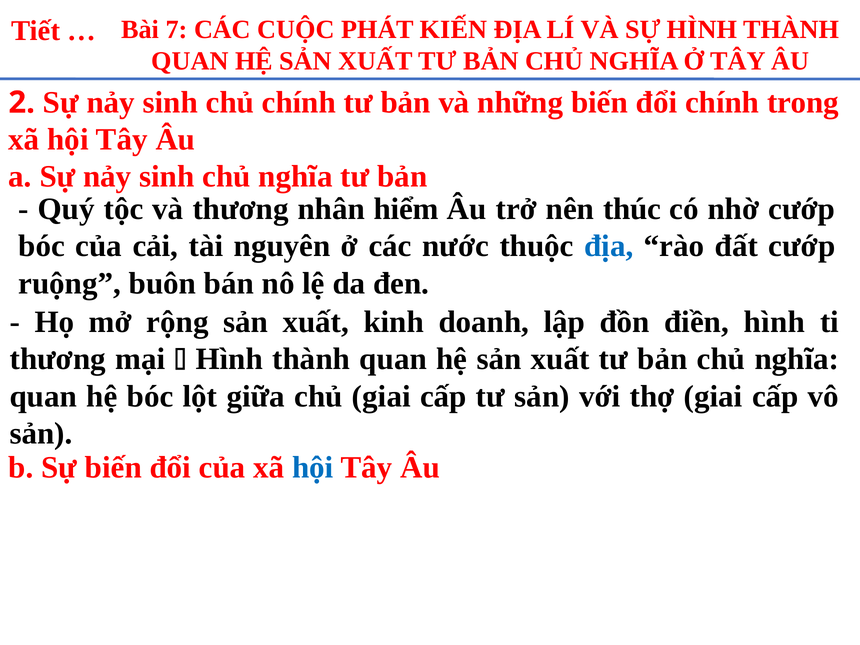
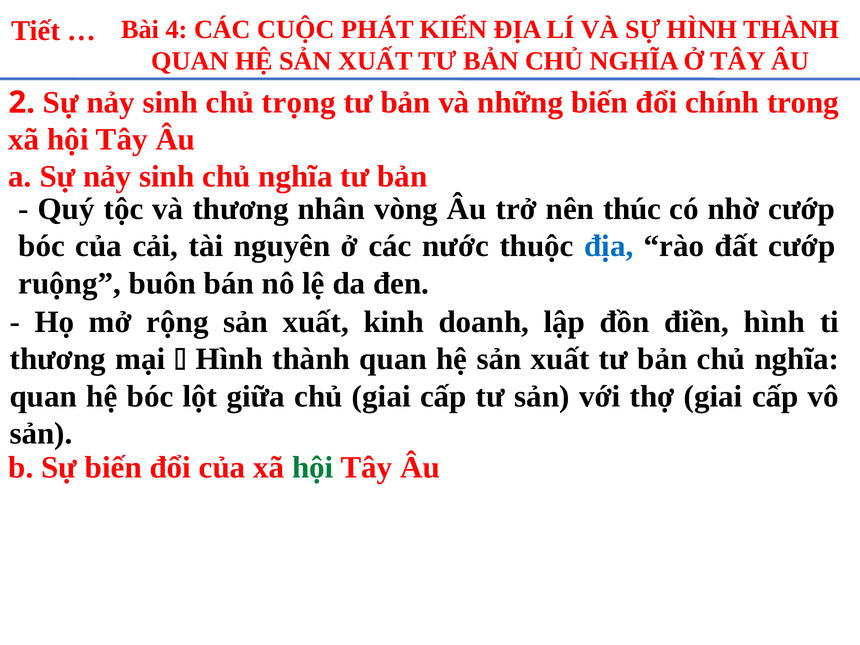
7: 7 -> 4
chủ chính: chính -> trọng
hiểm: hiểm -> vòng
hội at (313, 468) colour: blue -> green
